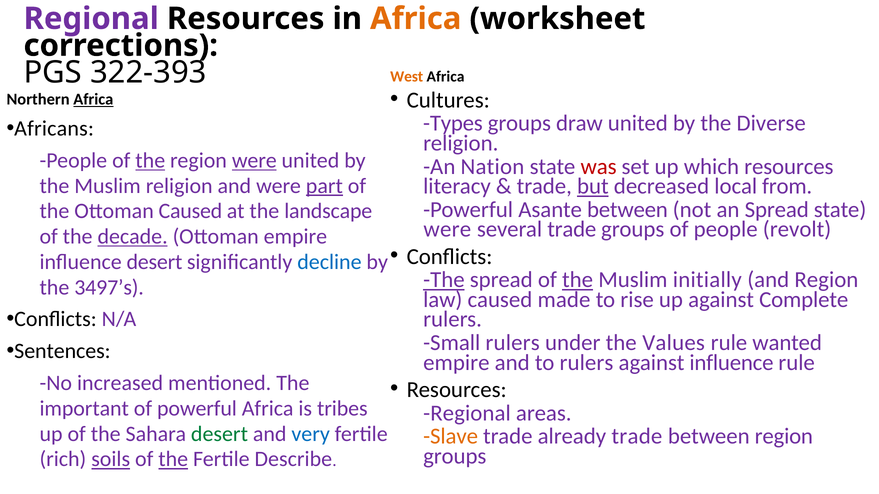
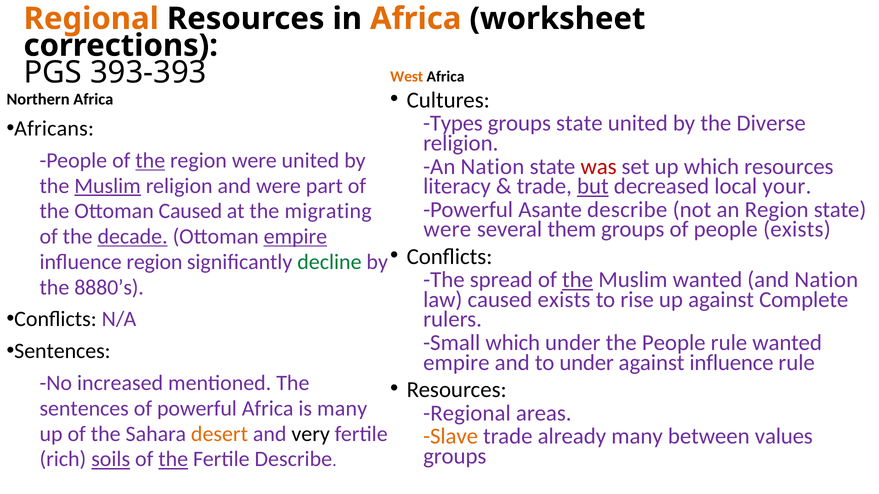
Regional at (91, 19) colour: purple -> orange
322-393: 322-393 -> 393-393
Africa at (93, 100) underline: present -> none
groups draw: draw -> state
were at (254, 161) underline: present -> none
Muslim at (108, 186) underline: none -> present
part underline: present -> none
from: from -> your
Asante between: between -> describe
an Spread: Spread -> Region
landscape: landscape -> migrating
several trade: trade -> them
people revolt: revolt -> exists
empire at (295, 237) underline: none -> present
influence desert: desert -> region
decline colour: blue -> green
The at (444, 280) underline: present -> none
Muslim initially: initially -> wanted
and Region: Region -> Nation
3497’s: 3497’s -> 8880’s
caused made: made -> exists
Small rulers: rulers -> which
the Values: Values -> People
to rulers: rulers -> under
important at (84, 409): important -> sentences
is tribes: tribes -> many
desert at (219, 434) colour: green -> orange
very colour: blue -> black
already trade: trade -> many
between region: region -> values
